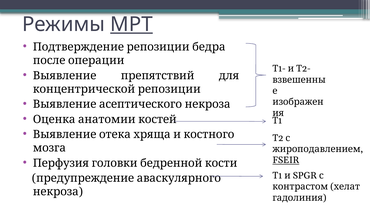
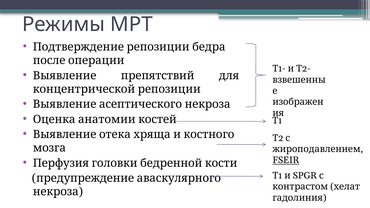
МРТ underline: present -> none
